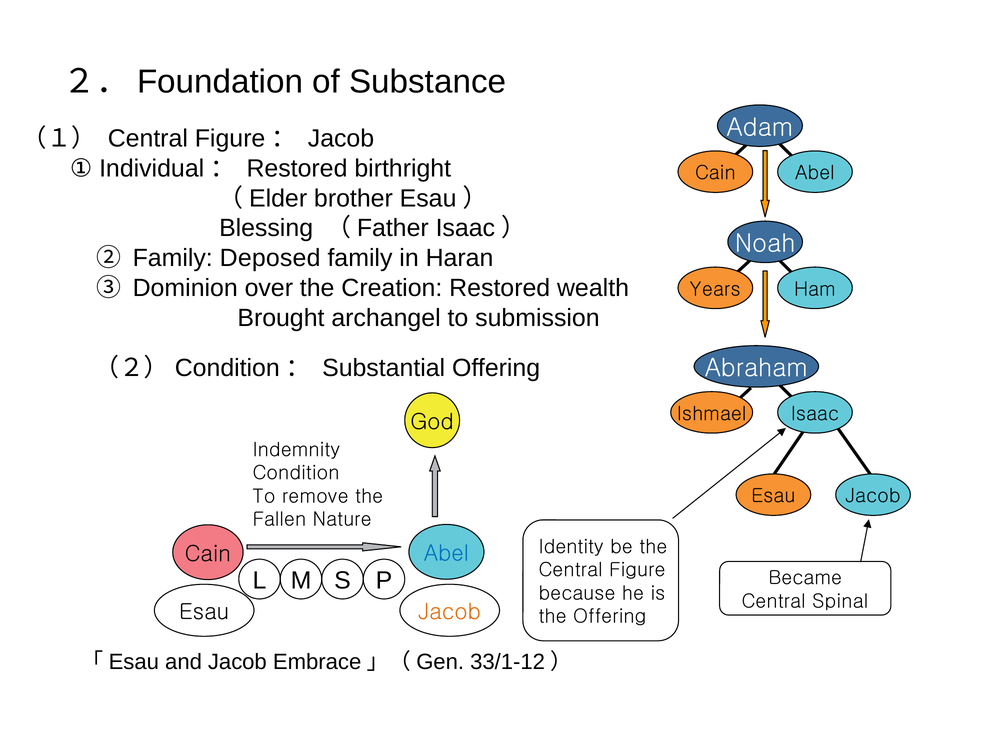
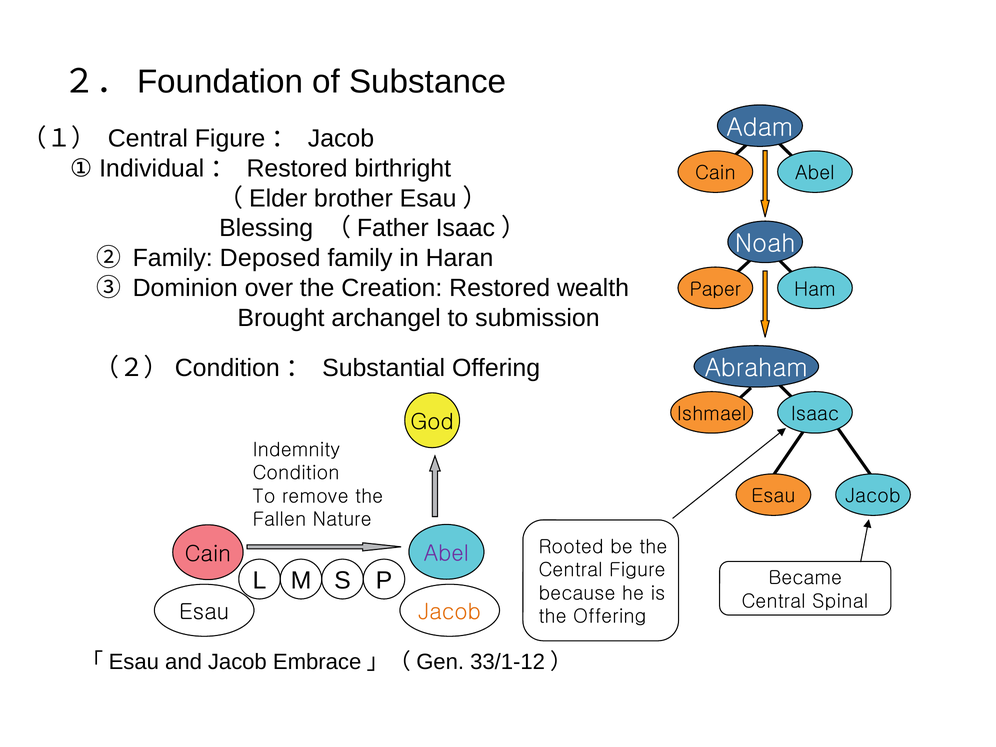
Years: Years -> Paper
Identity: Identity -> Rooted
Abel at (446, 553) colour: blue -> purple
